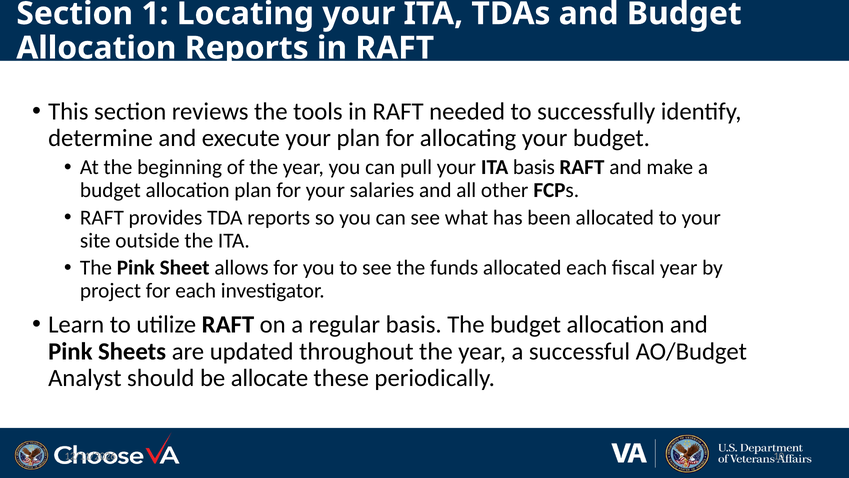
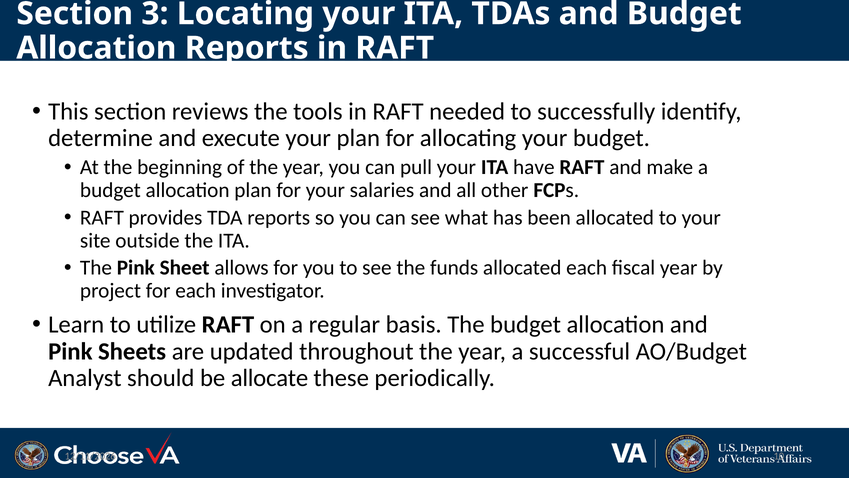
1: 1 -> 3
ITA basis: basis -> have
